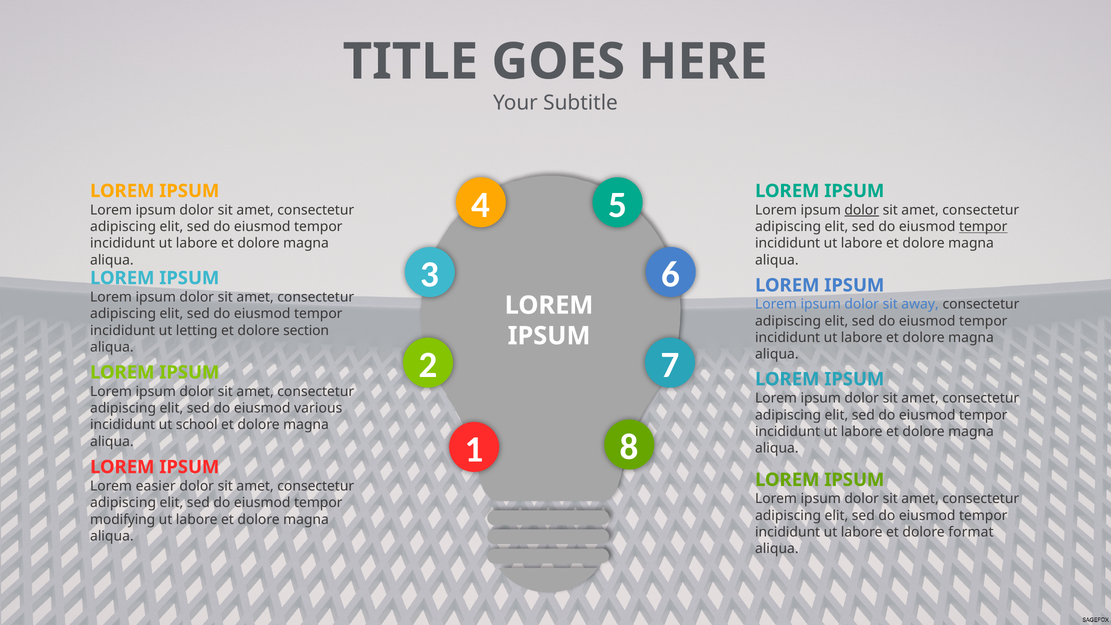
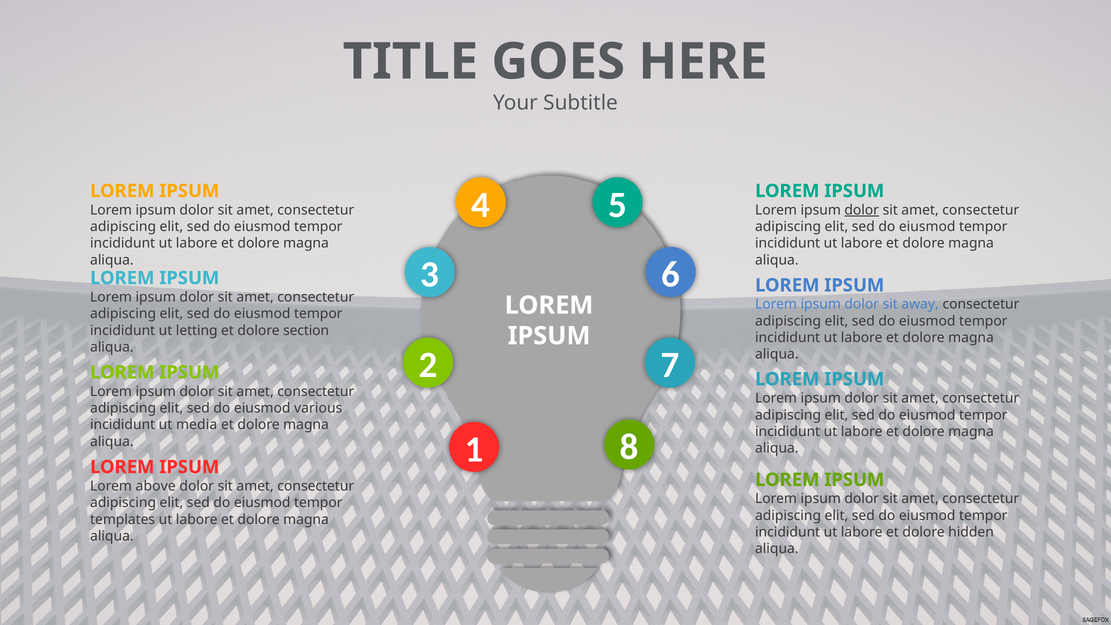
tempor at (983, 227) underline: present -> none
school: school -> media
easier: easier -> above
modifying: modifying -> templates
format: format -> hidden
